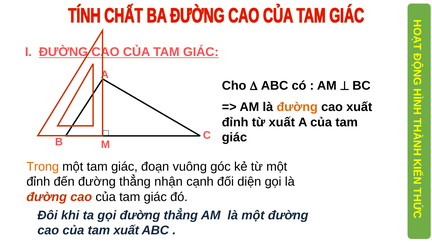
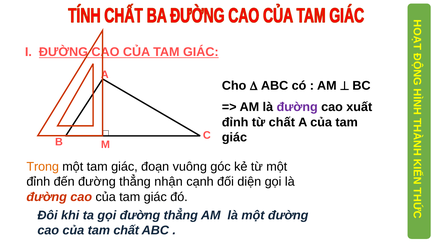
đường at (297, 107) colour: orange -> purple
từ xuất: xuất -> chất
tam xuất: xuất -> chất
